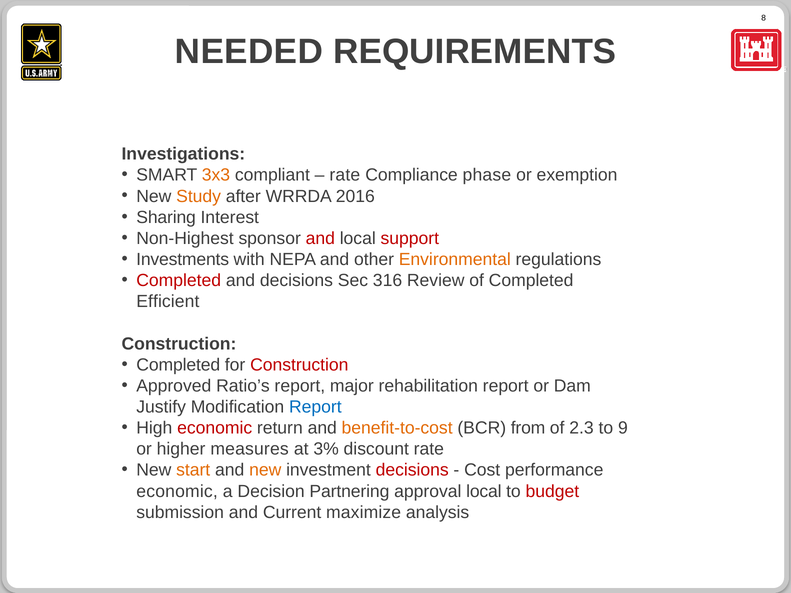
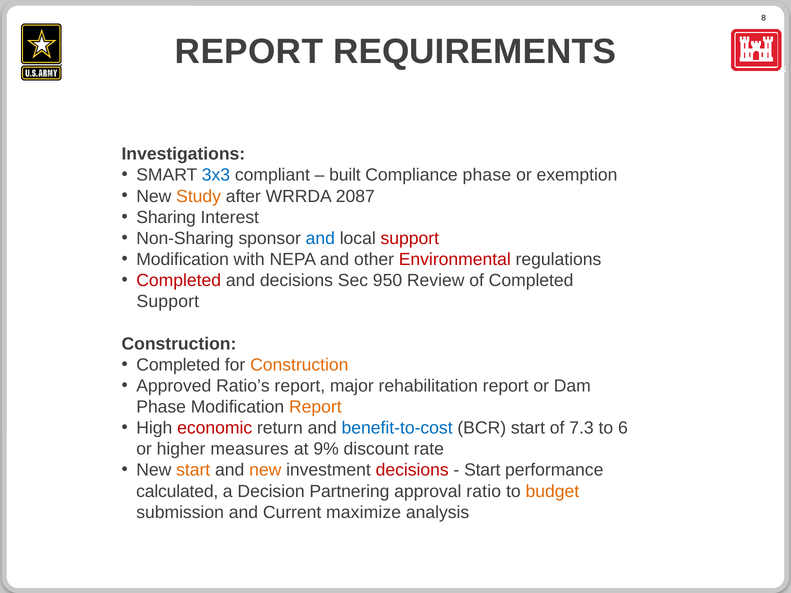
NEEDED at (249, 51): NEEDED -> REPORT
3x3 colour: orange -> blue
rate at (345, 175): rate -> built
2016: 2016 -> 2087
Non-Highest: Non-Highest -> Non-Sharing
and at (320, 238) colour: red -> blue
Investments at (183, 260): Investments -> Modification
Environmental colour: orange -> red
316: 316 -> 950
Efficient at (168, 302): Efficient -> Support
Construction at (299, 365) colour: red -> orange
Justify at (161, 407): Justify -> Phase
Report at (315, 407) colour: blue -> orange
benefit-to-cost colour: orange -> blue
BCR from: from -> start
2.3: 2.3 -> 7.3
9: 9 -> 6
3%: 3% -> 9%
Cost at (482, 470): Cost -> Start
economic at (177, 491): economic -> calculated
approval local: local -> ratio
budget colour: red -> orange
